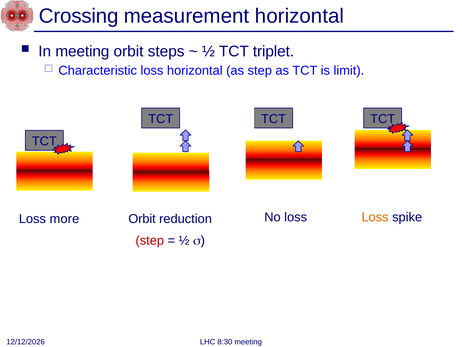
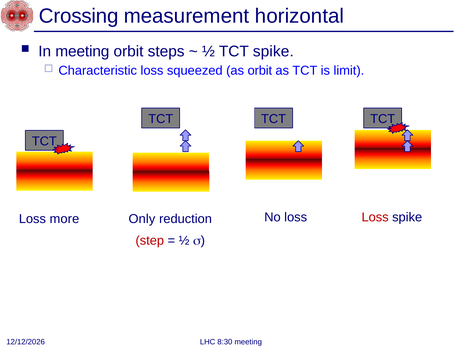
TCT triplet: triplet -> spike
loss horizontal: horizontal -> squeezed
as step: step -> orbit
Orbit at (142, 218): Orbit -> Only
Loss at (375, 217) colour: orange -> red
